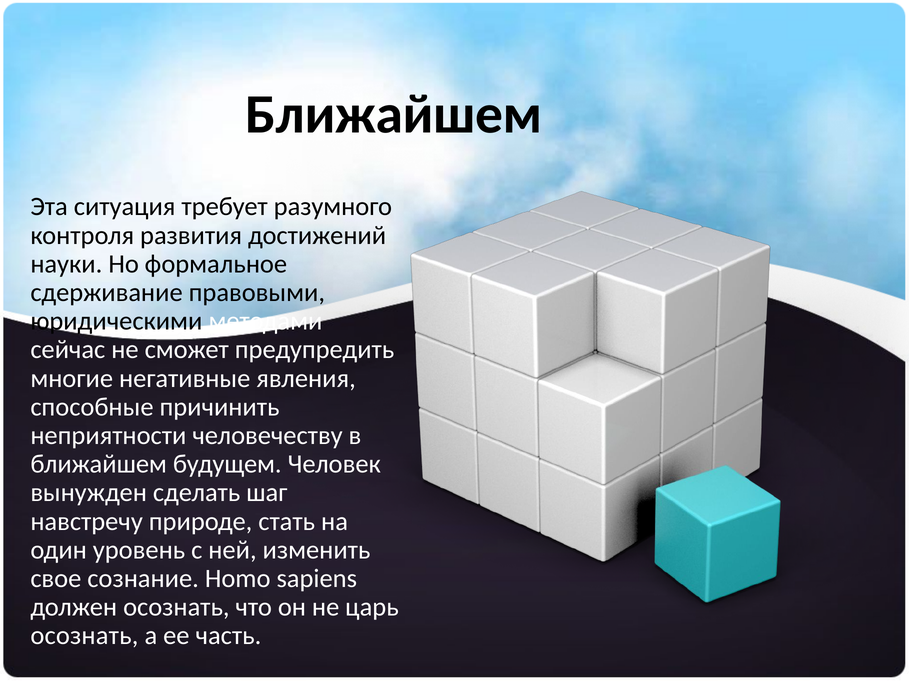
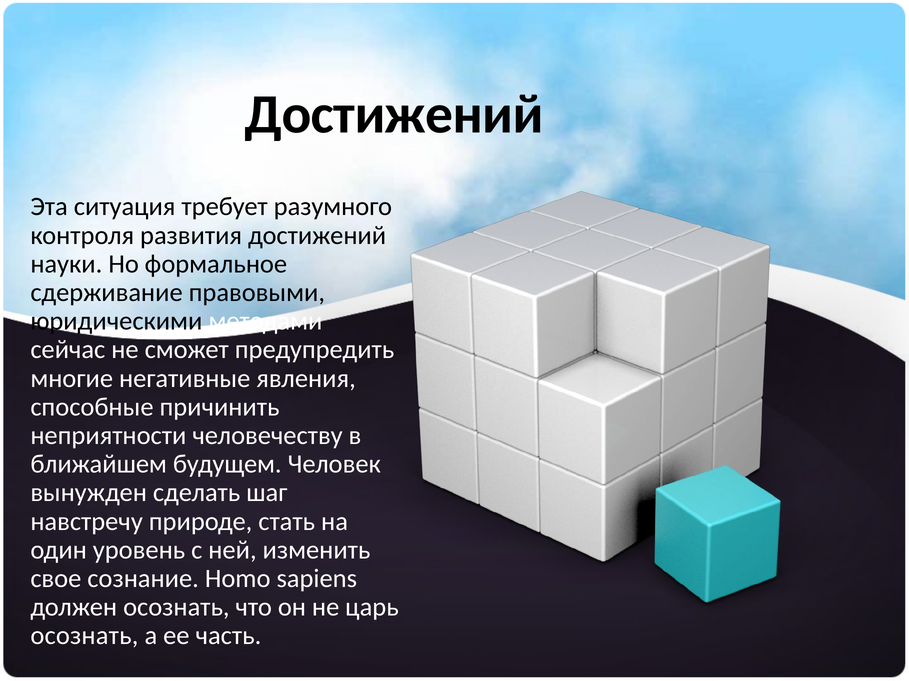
Ближайшем at (394, 115): Ближайшем -> Достижений
